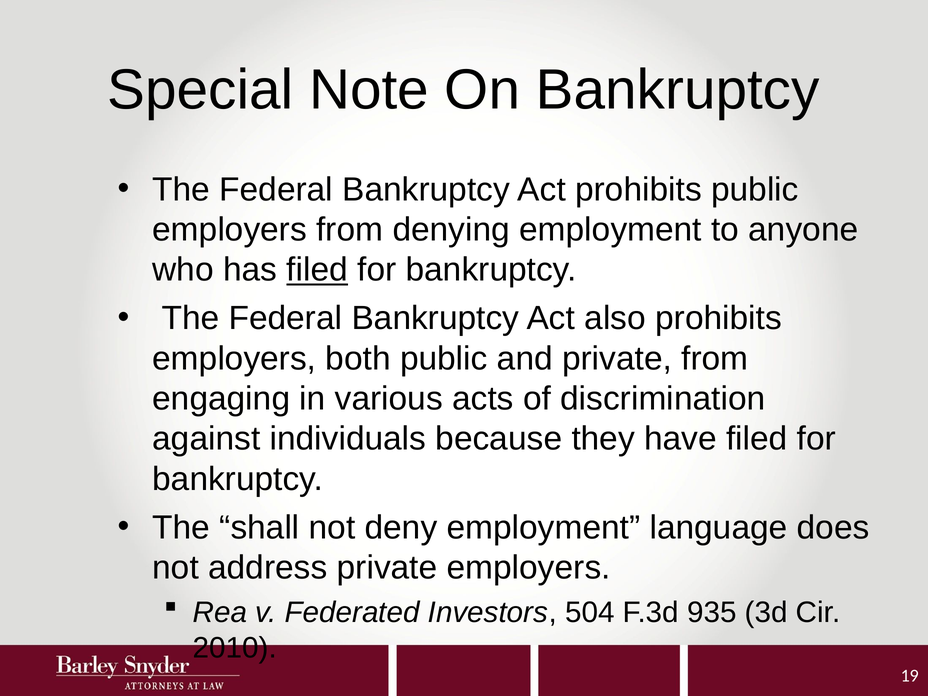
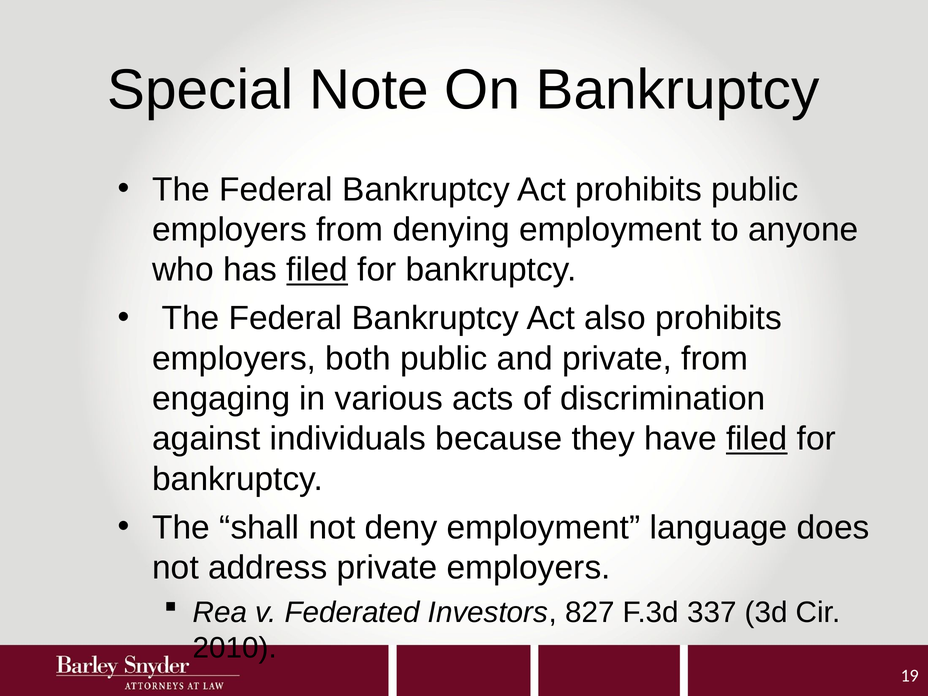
filed at (757, 439) underline: none -> present
504: 504 -> 827
935: 935 -> 337
